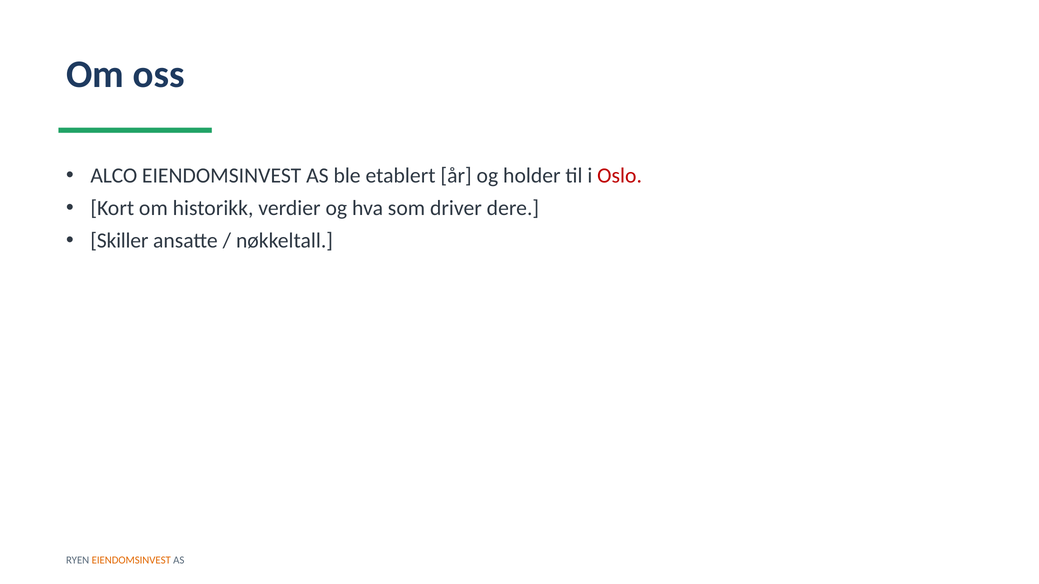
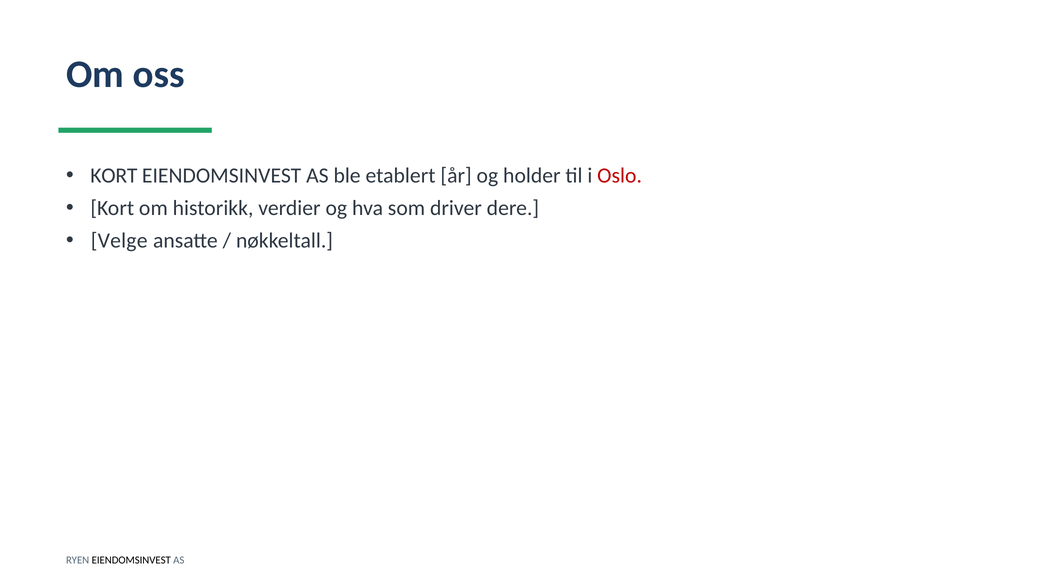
ALCO at (114, 176): ALCO -> KORT
Skiller: Skiller -> Velge
EIENDOMSINVEST at (131, 561) colour: orange -> black
